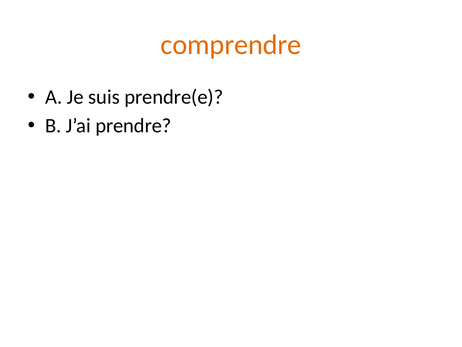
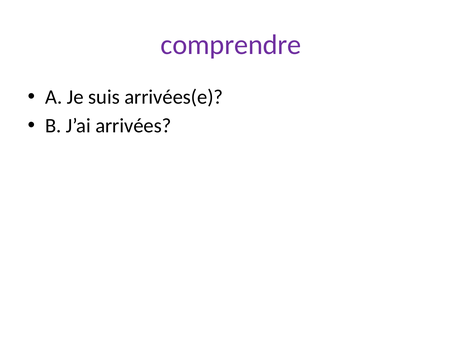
comprendre colour: orange -> purple
prendre(e: prendre(e -> arrivées(e
prendre: prendre -> arrivées
